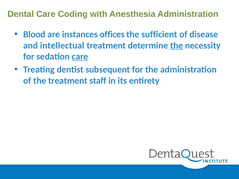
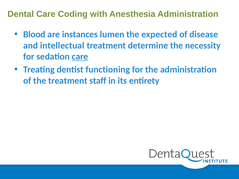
offices: offices -> lumen
sufficient: sufficient -> expected
the at (177, 46) underline: present -> none
subsequent: subsequent -> functioning
